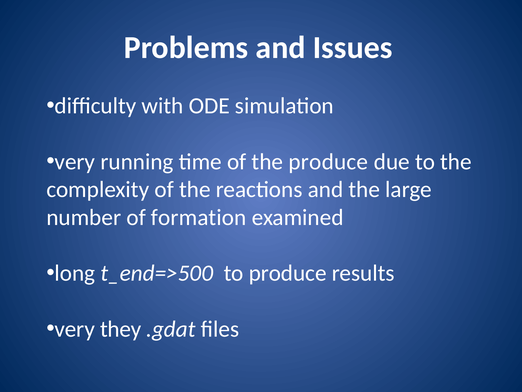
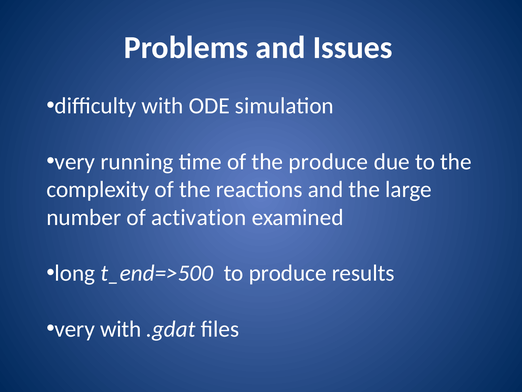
formation: formation -> activation
very they: they -> with
